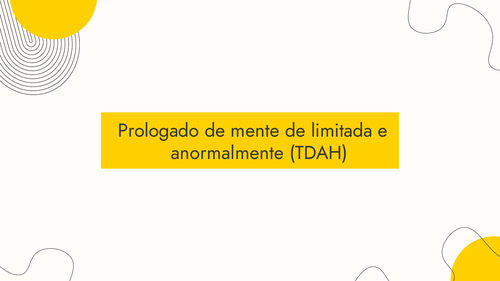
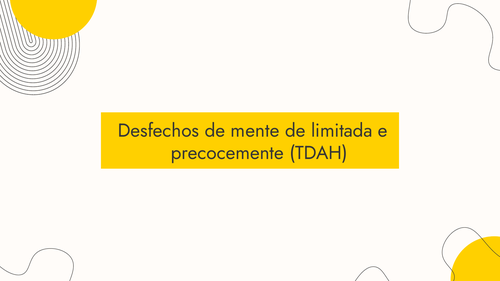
Prologado: Prologado -> Desfechos
anormalmente: anormalmente -> precocemente
